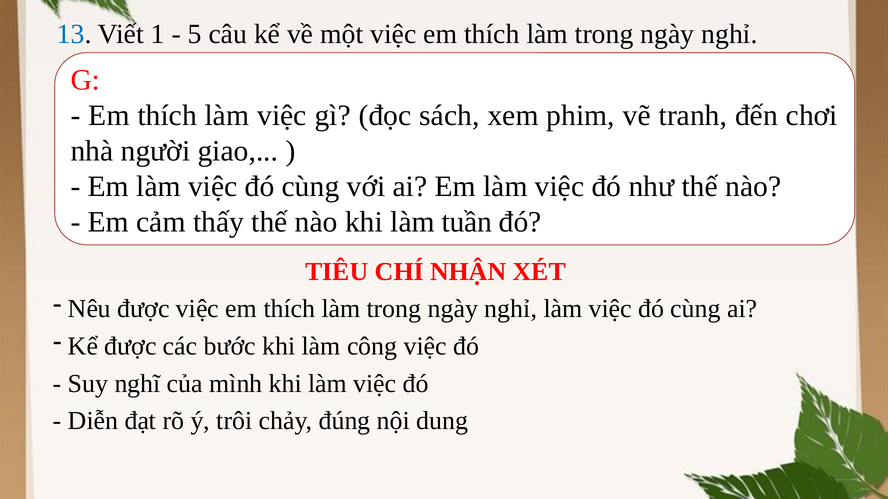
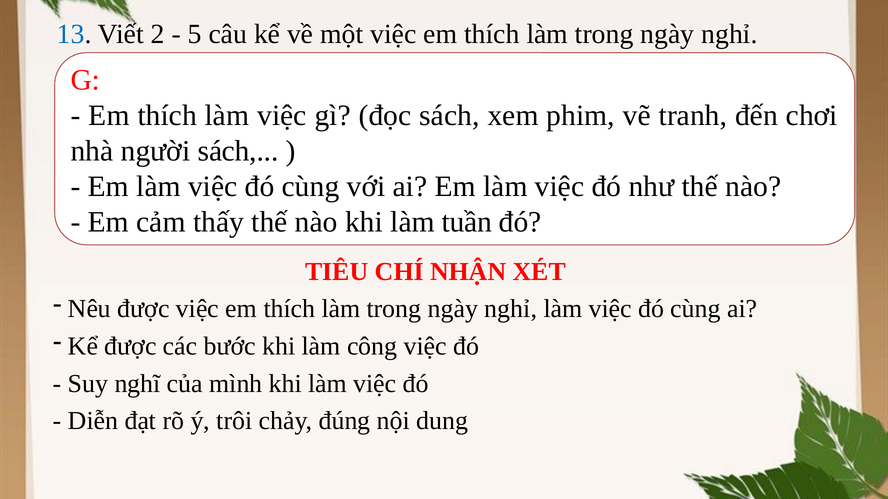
1: 1 -> 2
người giao: giao -> sách
